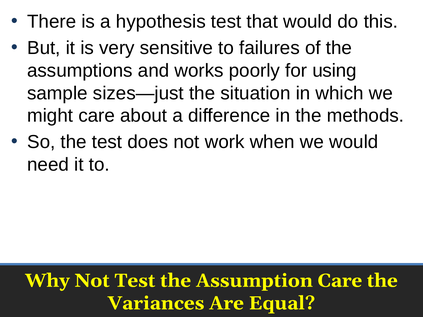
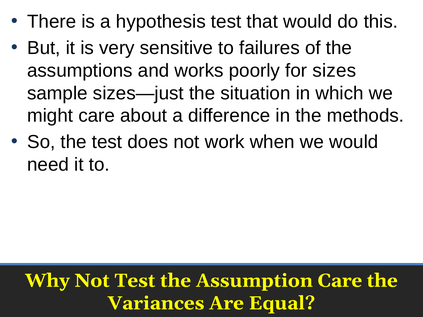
using: using -> sizes
